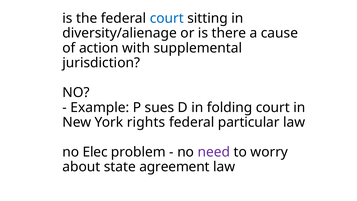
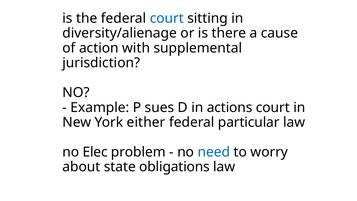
folding: folding -> actions
rights: rights -> either
need colour: purple -> blue
agreement: agreement -> obligations
